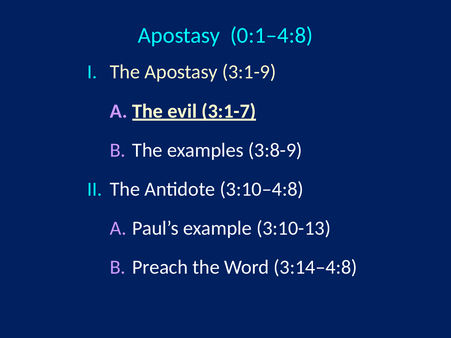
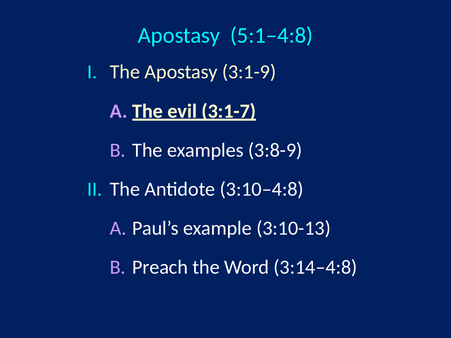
0:1‒4:8: 0:1‒4:8 -> 5:1‒4:8
